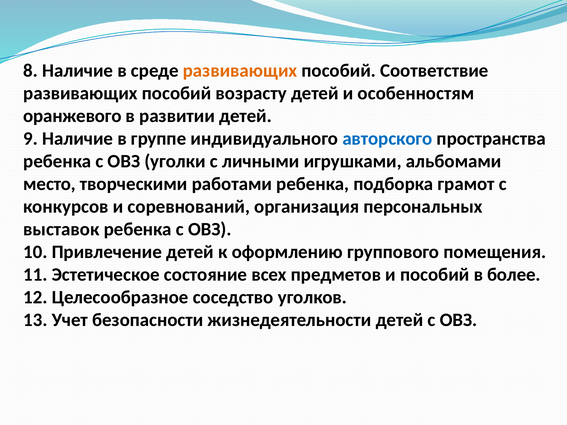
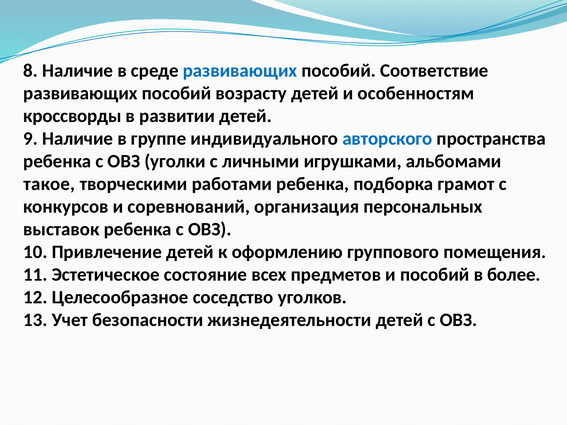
развивающих at (240, 71) colour: orange -> blue
оранжевого: оранжевого -> кроссворды
место: место -> такое
